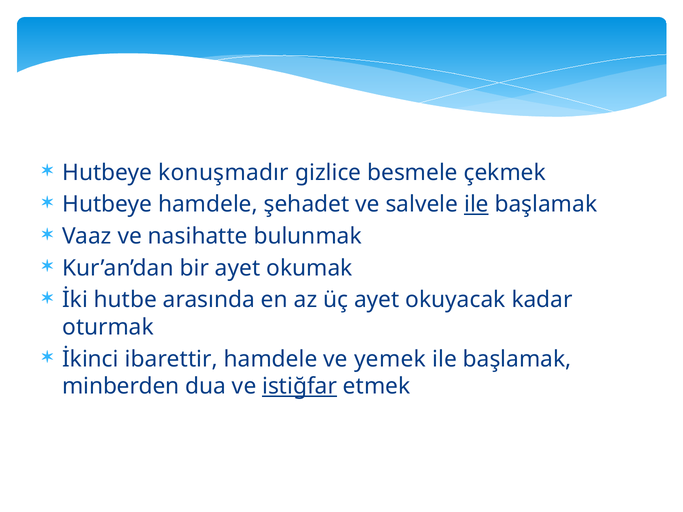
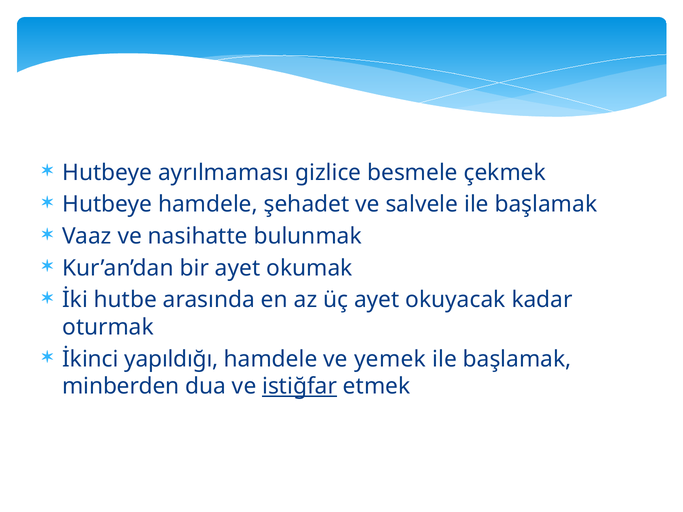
konuşmadır: konuşmadır -> ayrılmaması
ile at (476, 204) underline: present -> none
ibarettir: ibarettir -> yapıldığı
